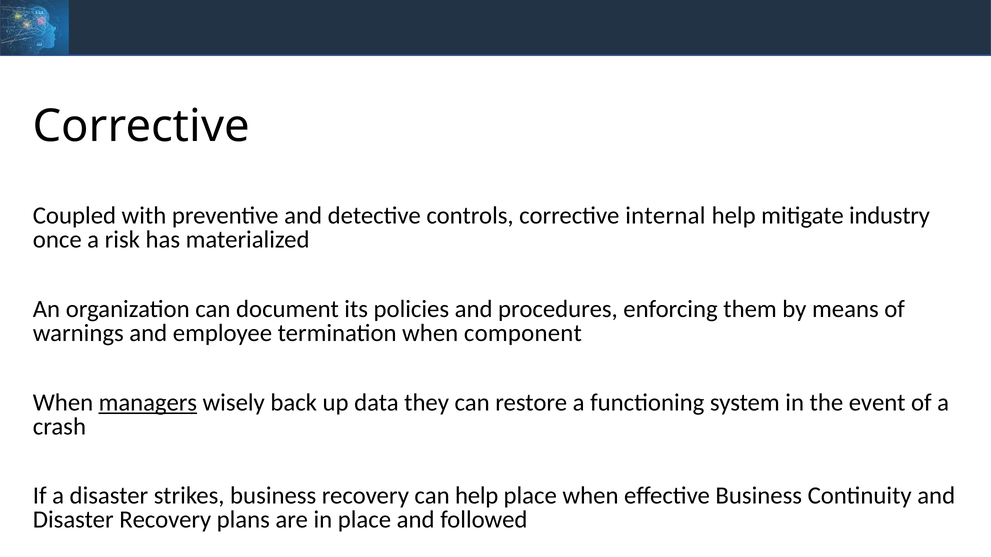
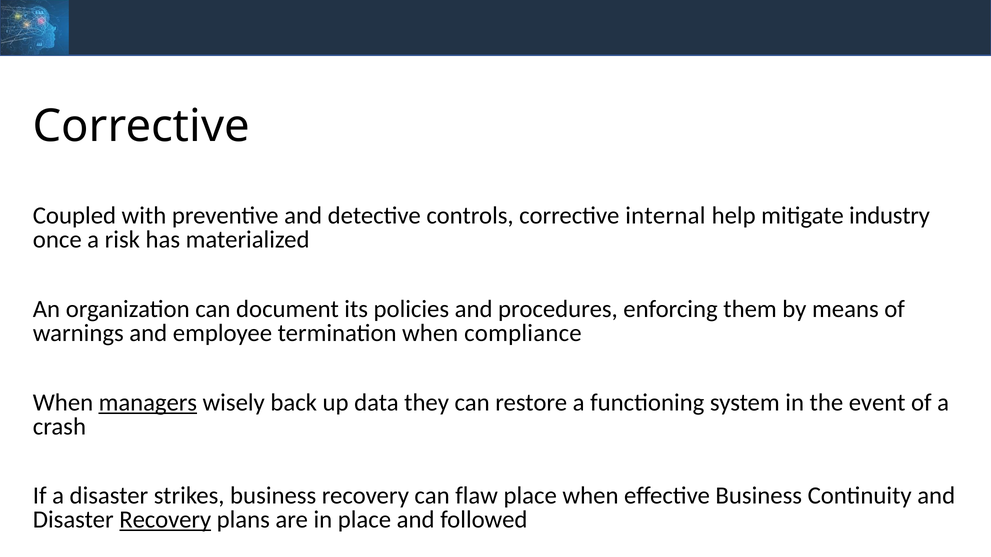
component: component -> compliance
can help: help -> flaw
Recovery at (165, 520) underline: none -> present
